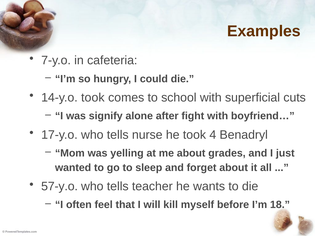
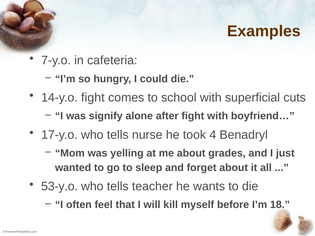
14-y.o took: took -> fight
57-y.o: 57-y.o -> 53-y.o
